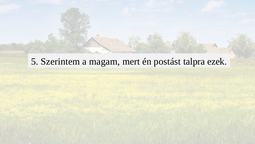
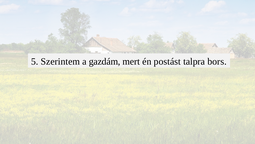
magam: magam -> gazdám
ezek: ezek -> bors
